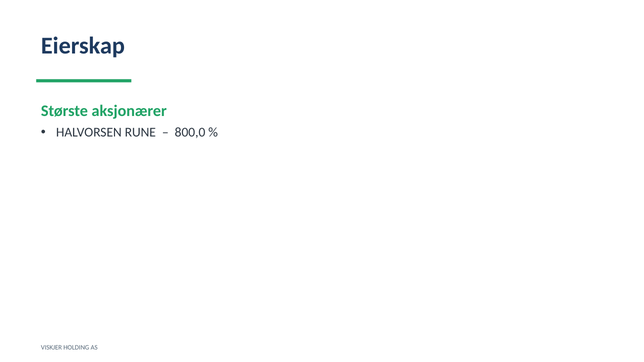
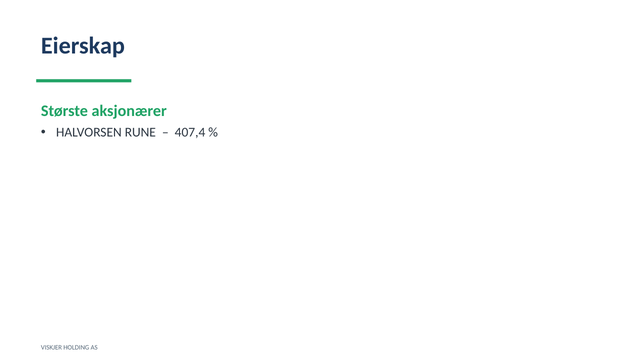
800,0: 800,0 -> 407,4
